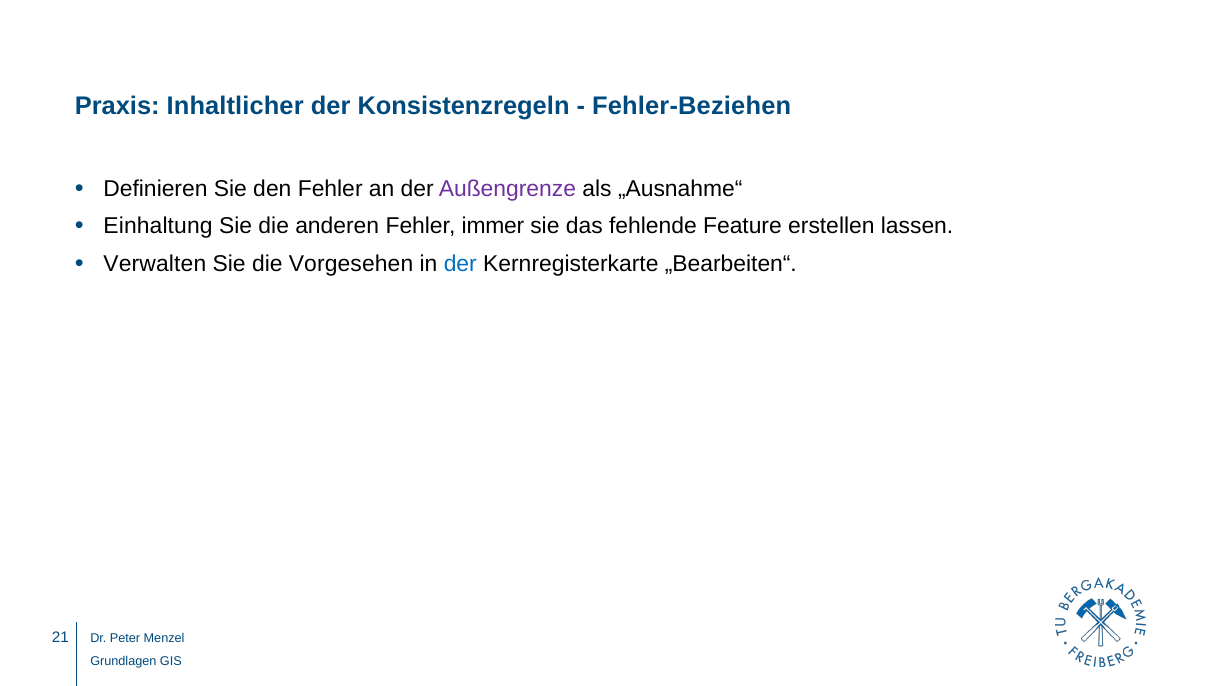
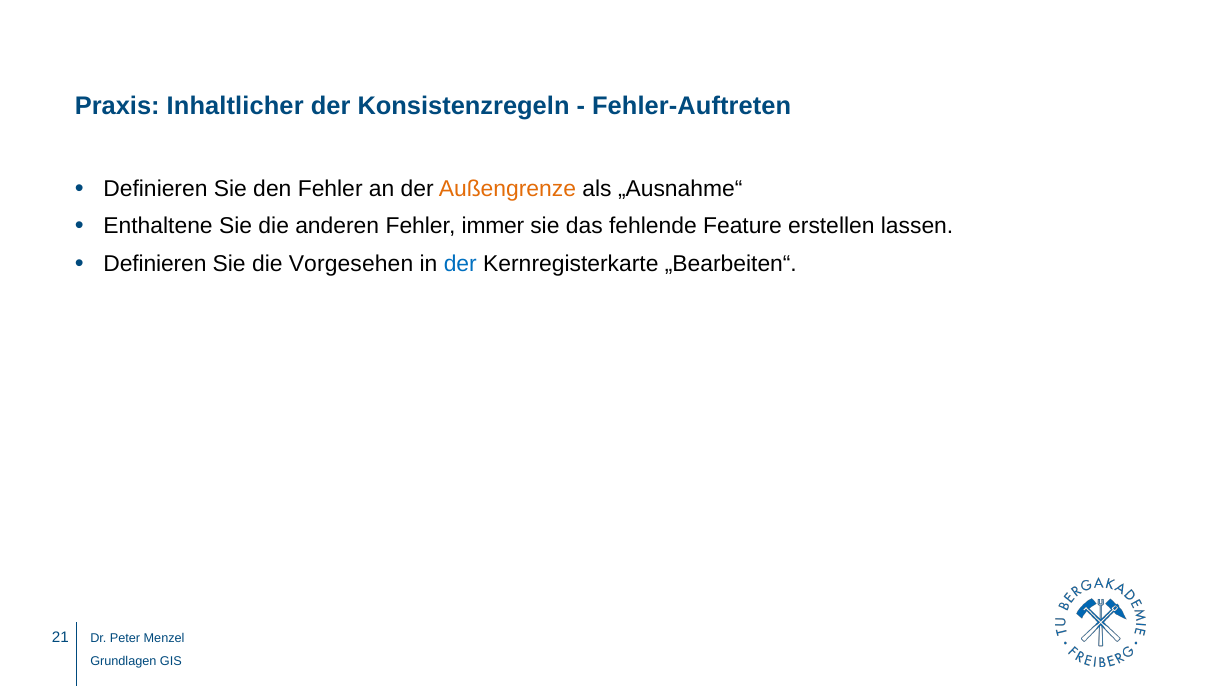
Fehler-Beziehen: Fehler-Beziehen -> Fehler-Auftreten
Außengrenze colour: purple -> orange
Einhaltung: Einhaltung -> Enthaltene
Verwalten at (155, 264): Verwalten -> Definieren
